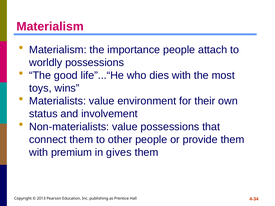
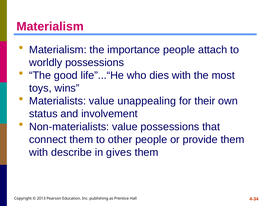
environment: environment -> unappealing
premium: premium -> describe
